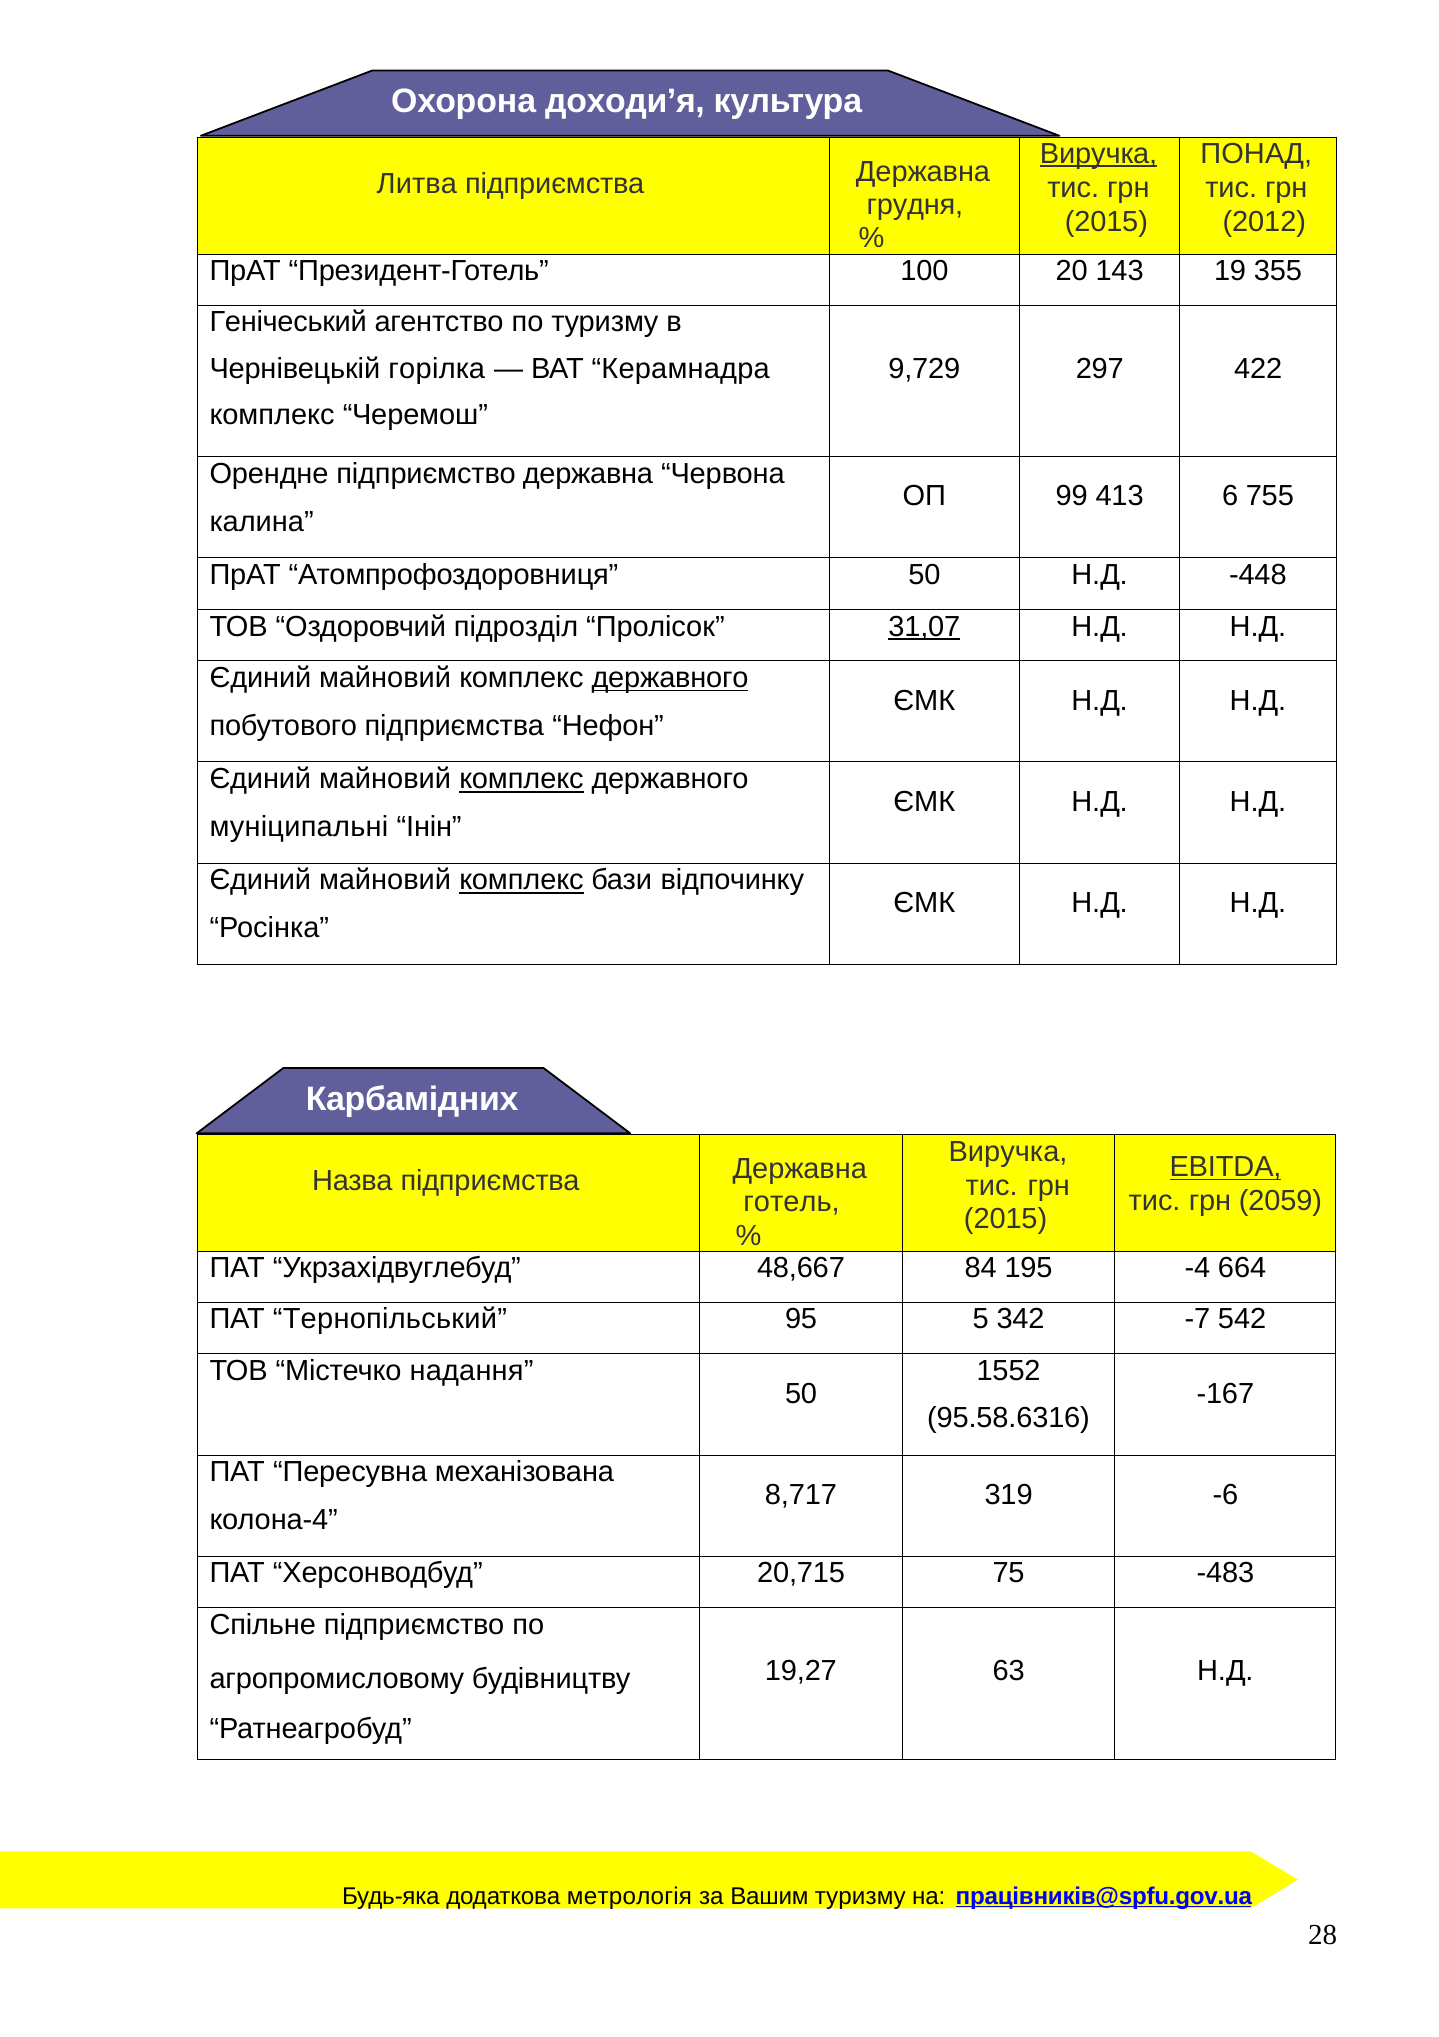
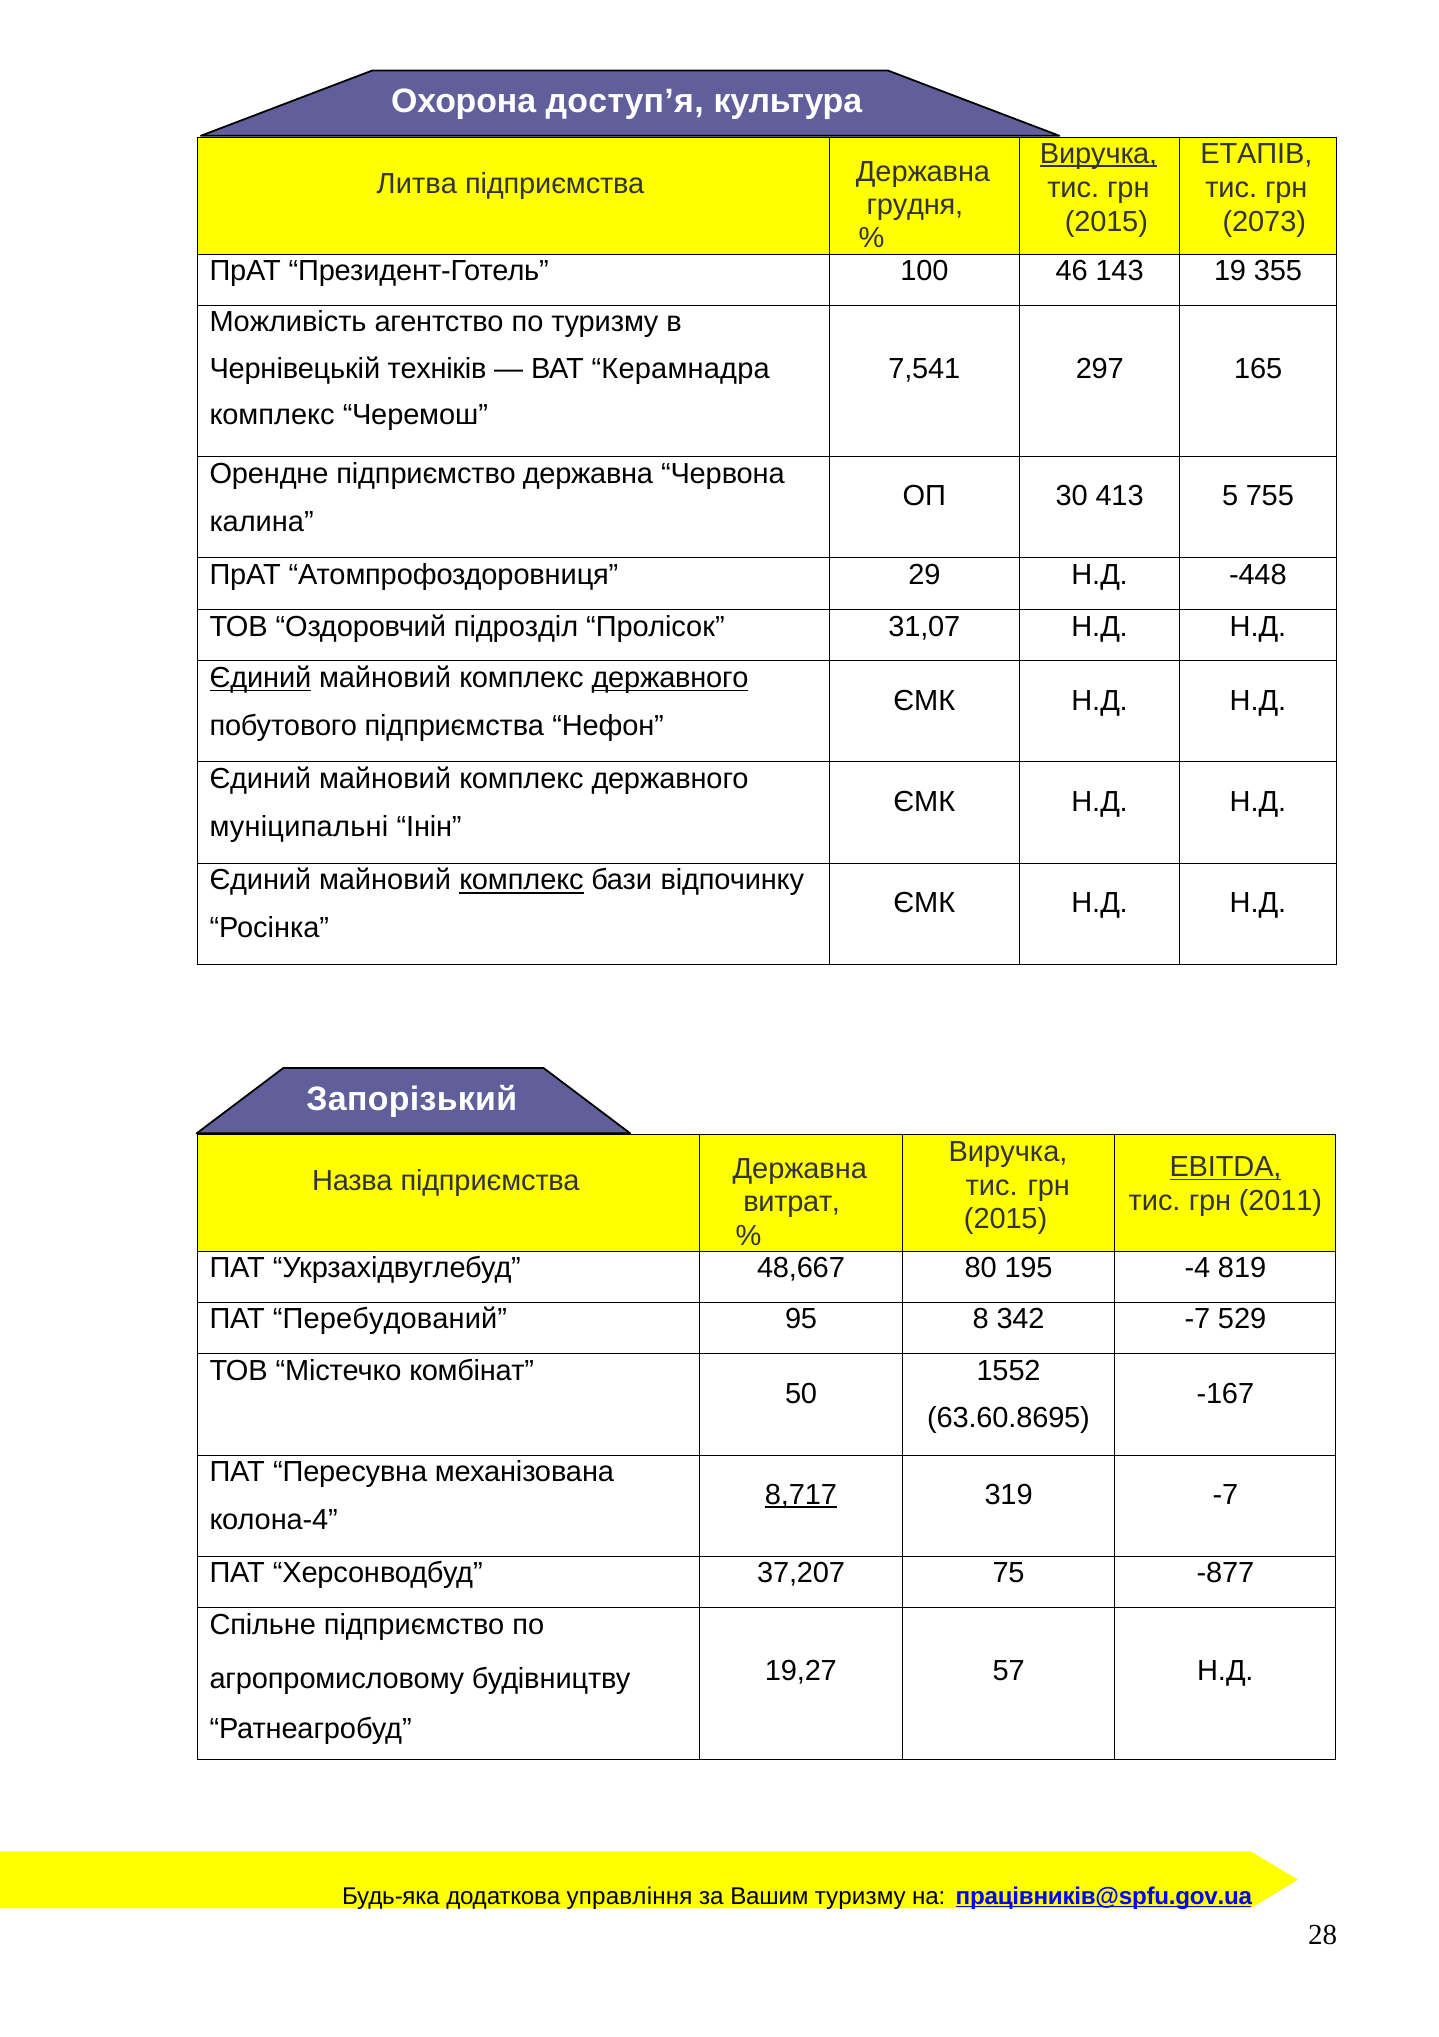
доходи’я: доходи’я -> доступ’я
ПОНАД: ПОНАД -> ЕТАПІВ
2012: 2012 -> 2073
20: 20 -> 46
Генічеський: Генічеський -> Можливість
9,729: 9,729 -> 7,541
422: 422 -> 165
горілка: горілка -> техніків
99: 99 -> 30
6: 6 -> 5
Атомпрофоздоровниця 50: 50 -> 29
31,07 underline: present -> none
Єдиний at (260, 678) underline: none -> present
комплекс at (521, 779) underline: present -> none
Карбамідних: Карбамідних -> Запорізький
2059: 2059 -> 2011
готель: готель -> витрат
84: 84 -> 80
664: 664 -> 819
Тернопільський: Тернопільський -> Перебудований
5: 5 -> 8
542: 542 -> 529
надання: надання -> комбінат
95.58.6316: 95.58.6316 -> 63.60.8695
8,717 underline: none -> present
319 -6: -6 -> -7
20,715: 20,715 -> 37,207
-483: -483 -> -877
63: 63 -> 57
метрологія: метрологія -> управління
